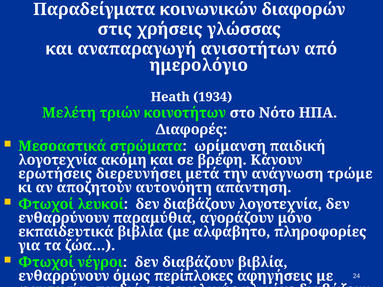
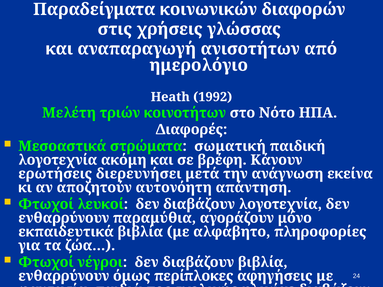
1934: 1934 -> 1992
ωρίμανση: ωρίμανση -> σωματική
τρώμε: τρώμε -> εκείνα
